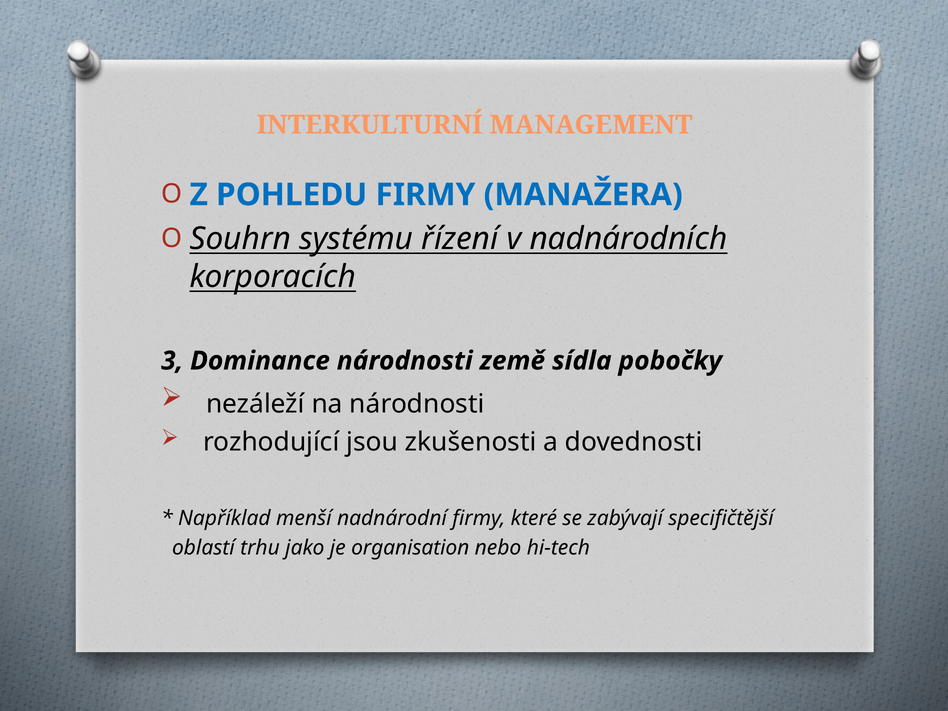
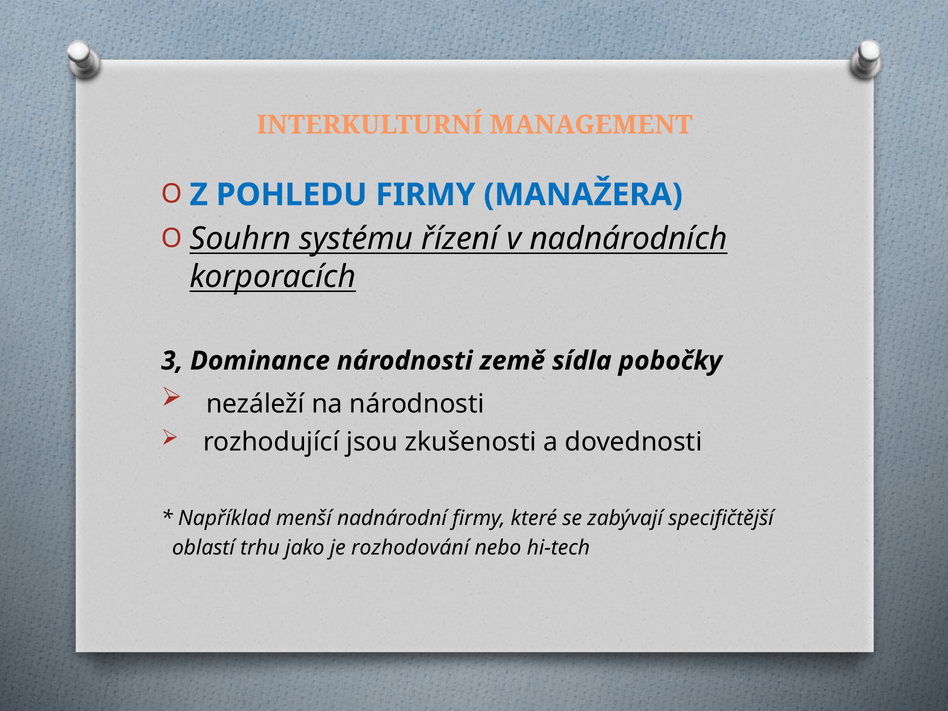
organisation: organisation -> rozhodování
